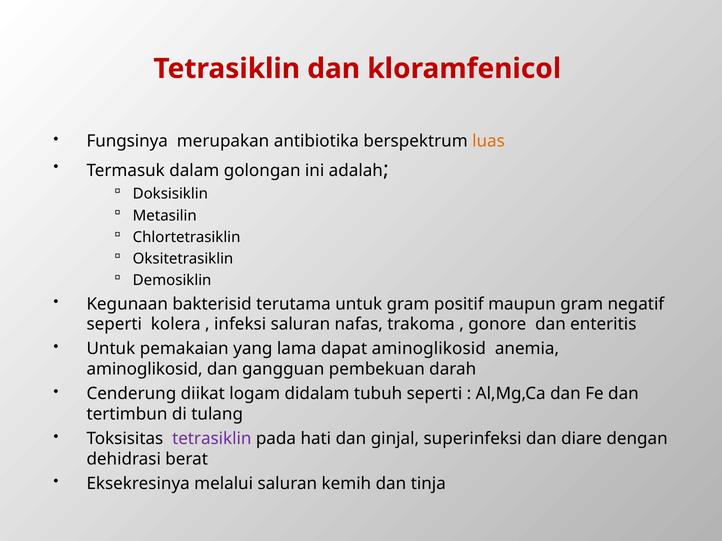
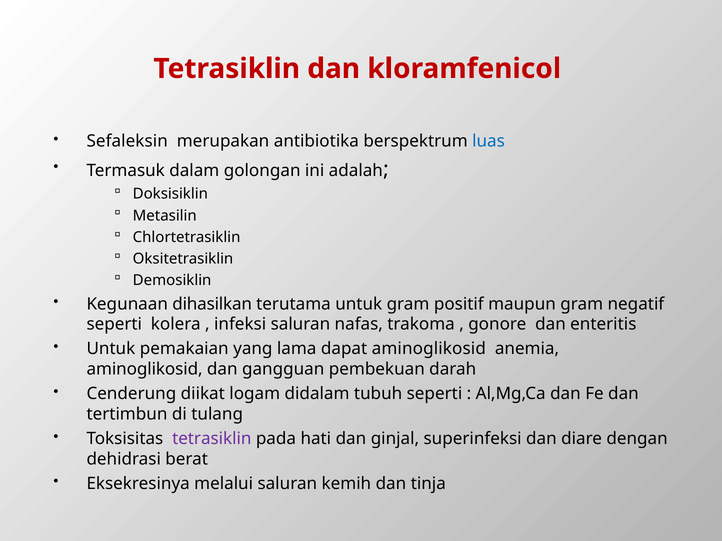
Fungsinya: Fungsinya -> Sefaleksin
luas colour: orange -> blue
bakterisid: bakterisid -> dihasilkan
